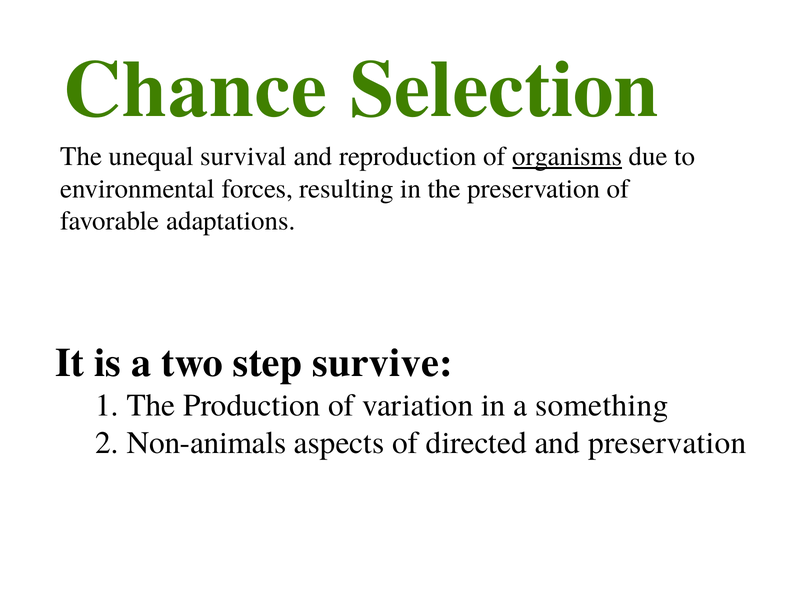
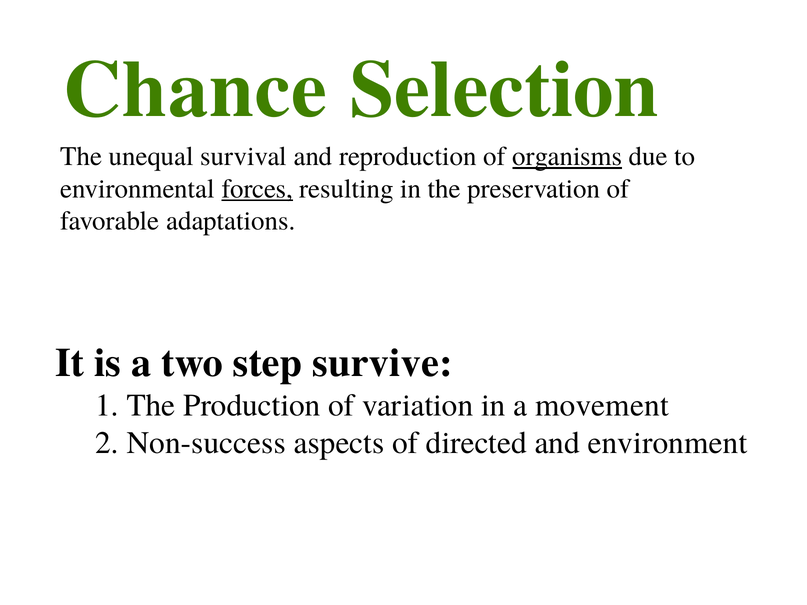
forces underline: none -> present
something: something -> movement
Non-animals: Non-animals -> Non-success
and preservation: preservation -> environment
